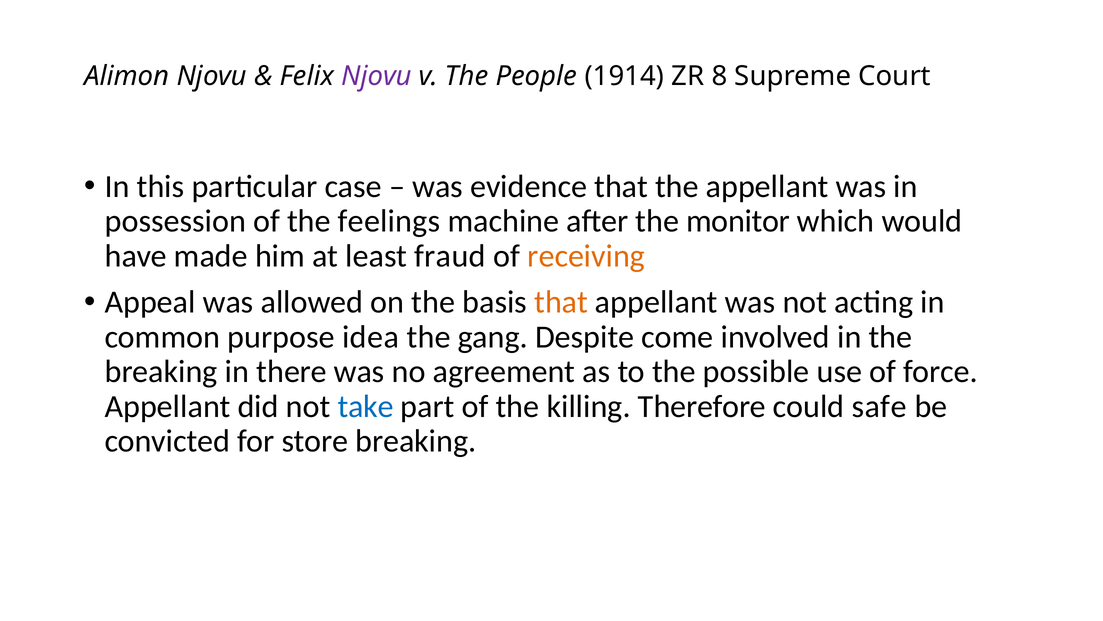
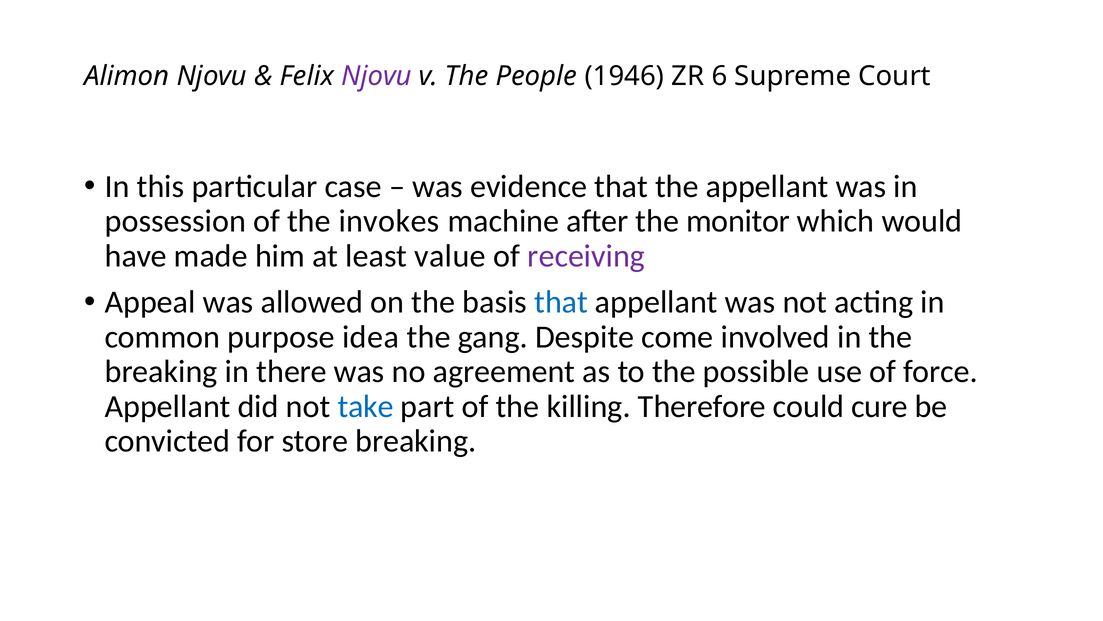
1914: 1914 -> 1946
8: 8 -> 6
feelings: feelings -> invokes
fraud: fraud -> value
receiving colour: orange -> purple
that at (561, 302) colour: orange -> blue
safe: safe -> cure
